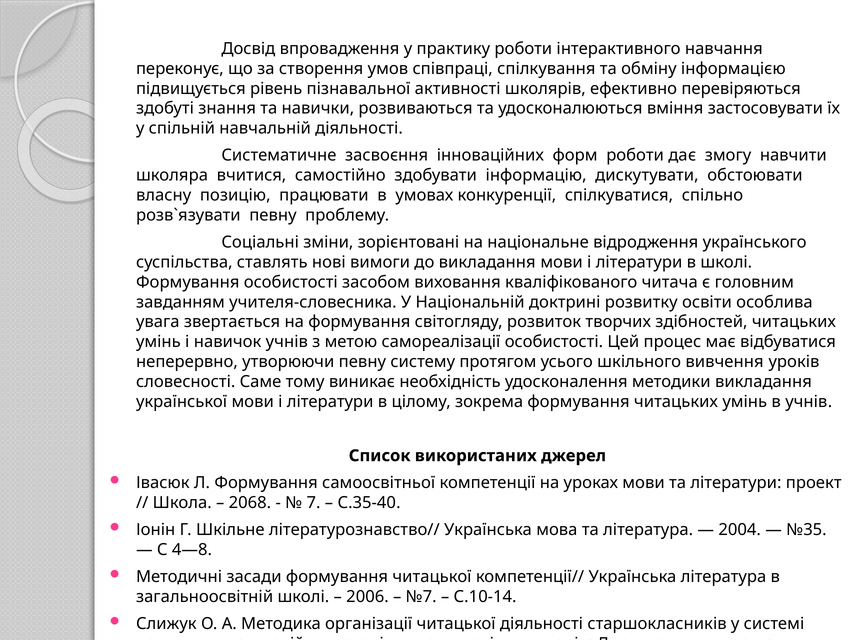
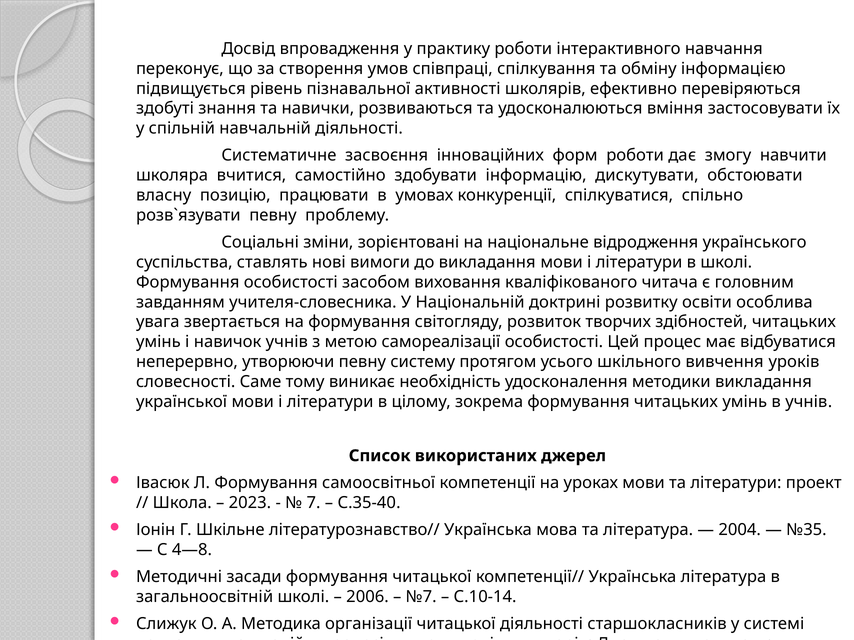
2068: 2068 -> 2023
